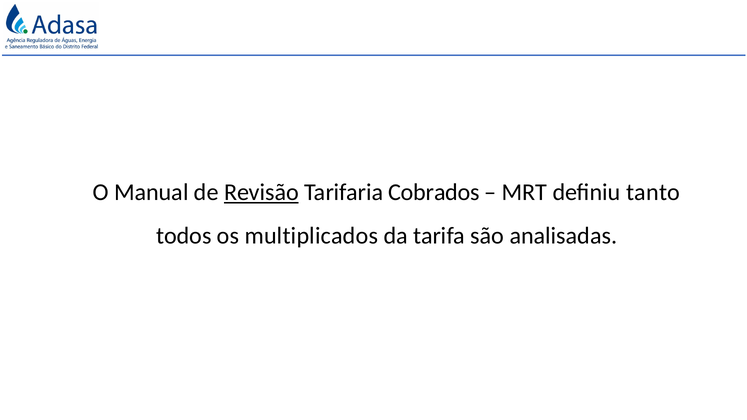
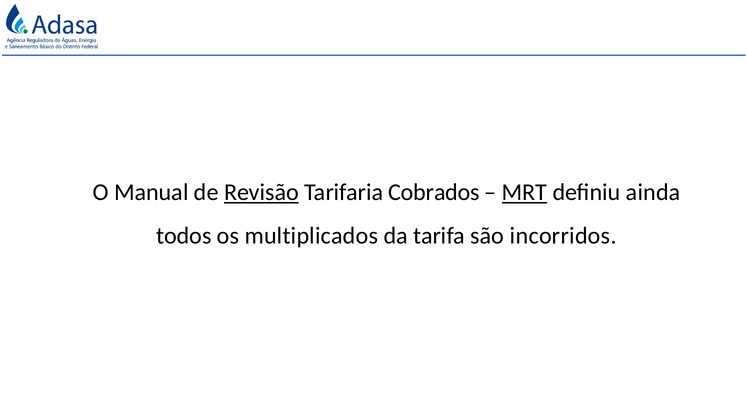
MRT underline: none -> present
tanto: tanto -> ainda
analisadas: analisadas -> incorridos
